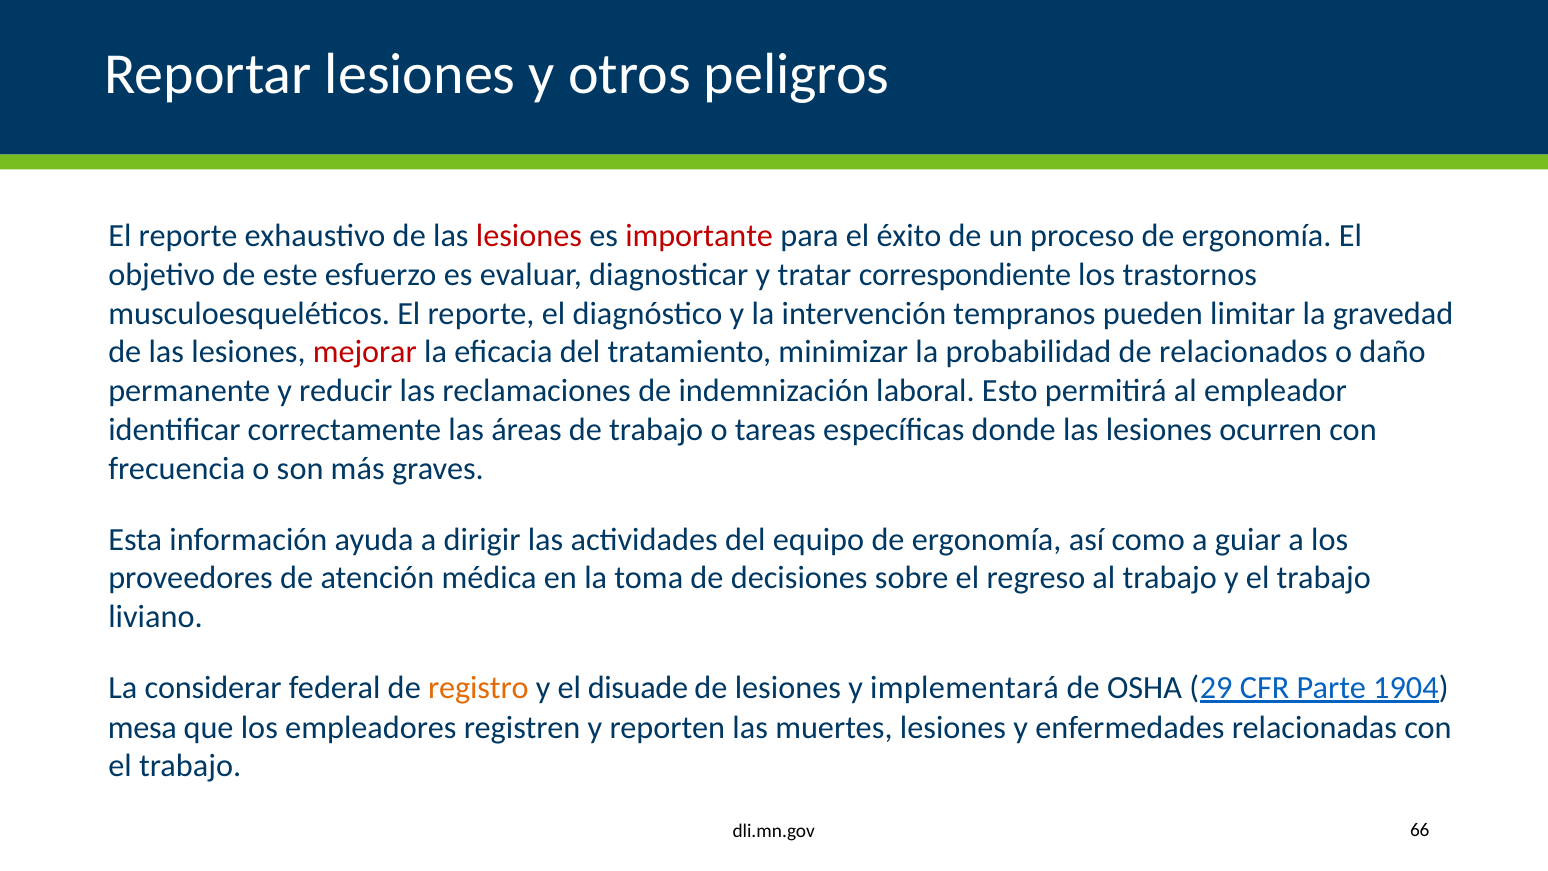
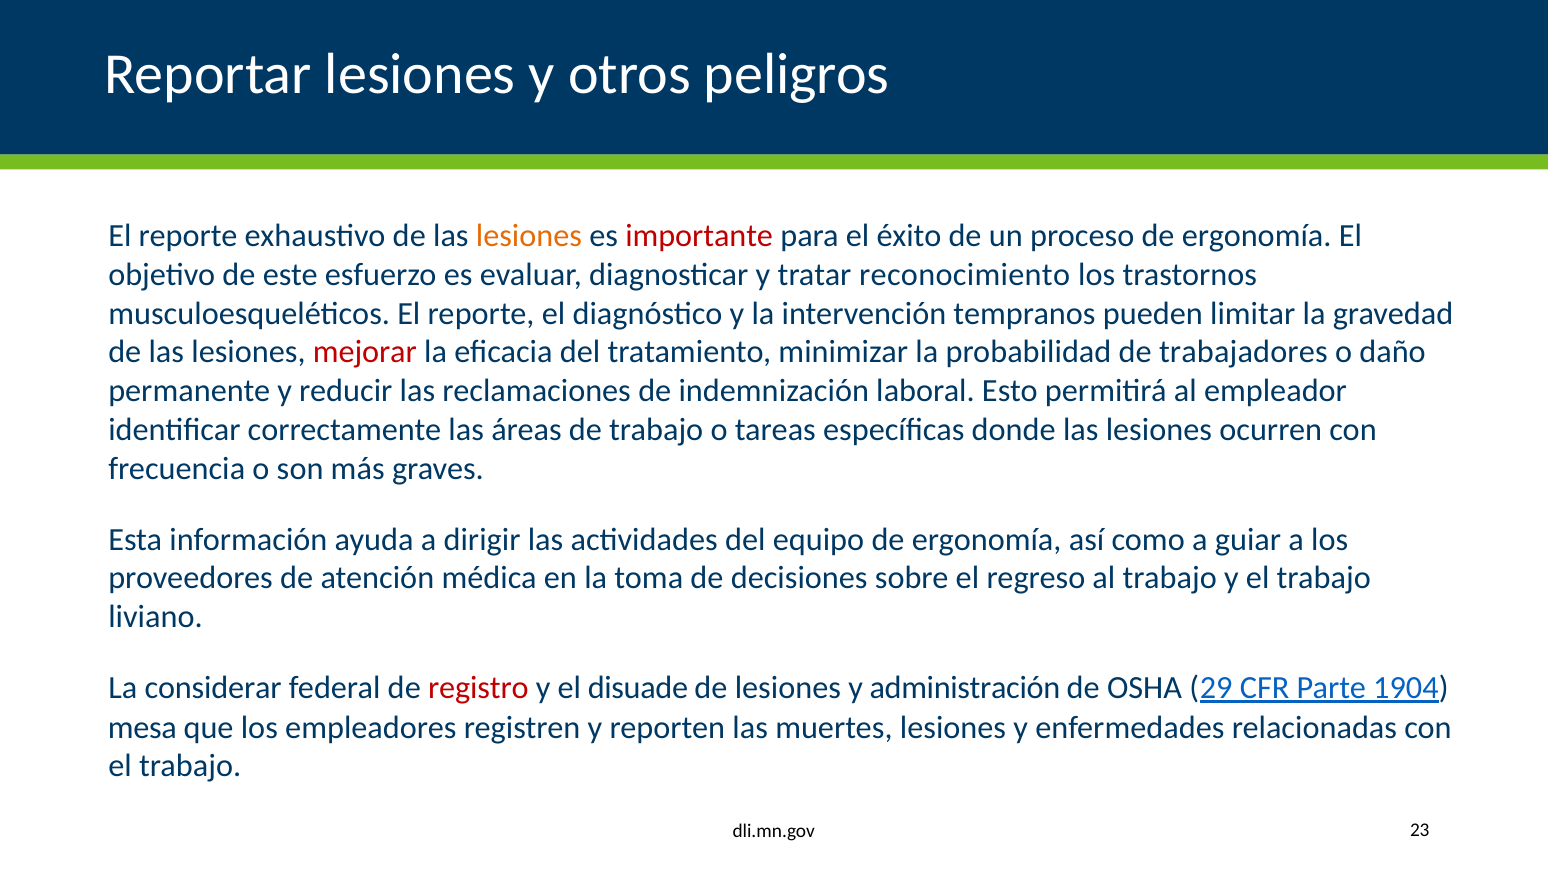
lesiones at (529, 236) colour: red -> orange
correspondiente: correspondiente -> reconocimiento
relacionados: relacionados -> trabajadores
registro colour: orange -> red
implementará: implementará -> administración
66: 66 -> 23
